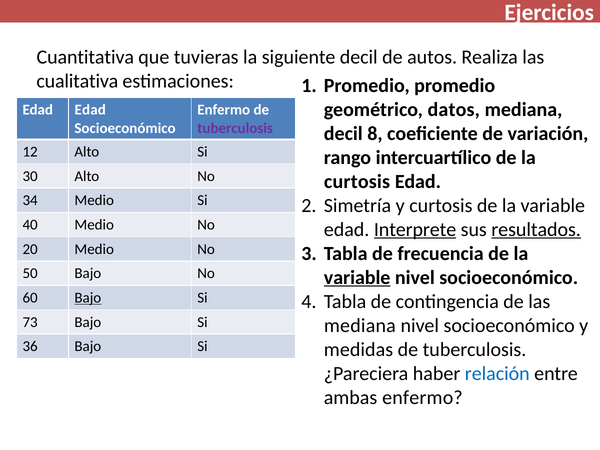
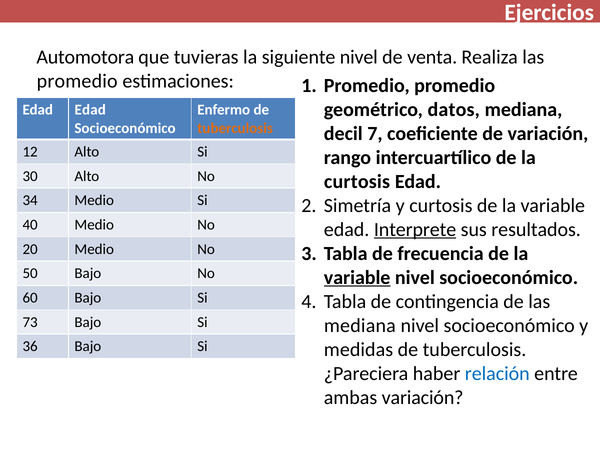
Cuantitativa: Cuantitativa -> Automotora
siguiente decil: decil -> nivel
autos: autos -> venta
cualitativa at (77, 81): cualitativa -> promedio
tuberculosis at (235, 128) colour: purple -> orange
8: 8 -> 7
resultados underline: present -> none
Bajo at (88, 298) underline: present -> none
ambas enfermo: enfermo -> variación
